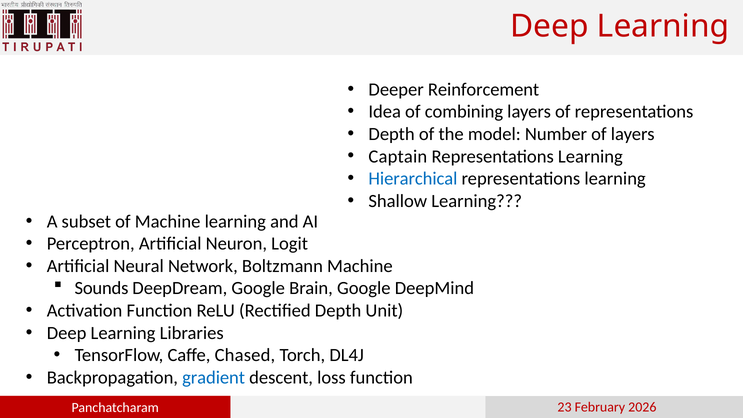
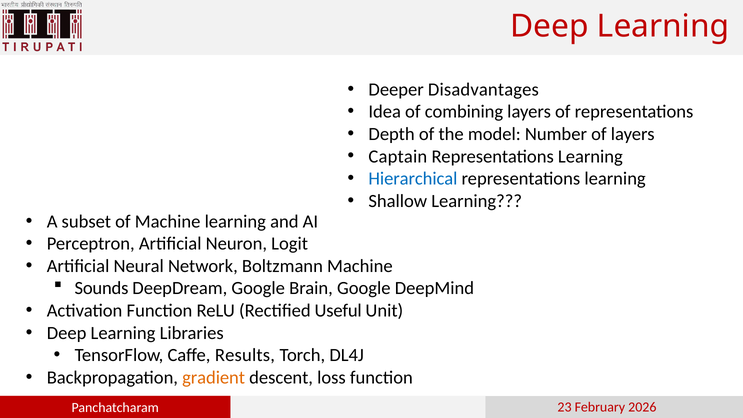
Reinforcement: Reinforcement -> Disadvantages
Rectified Depth: Depth -> Useful
Chased: Chased -> Results
gradient colour: blue -> orange
